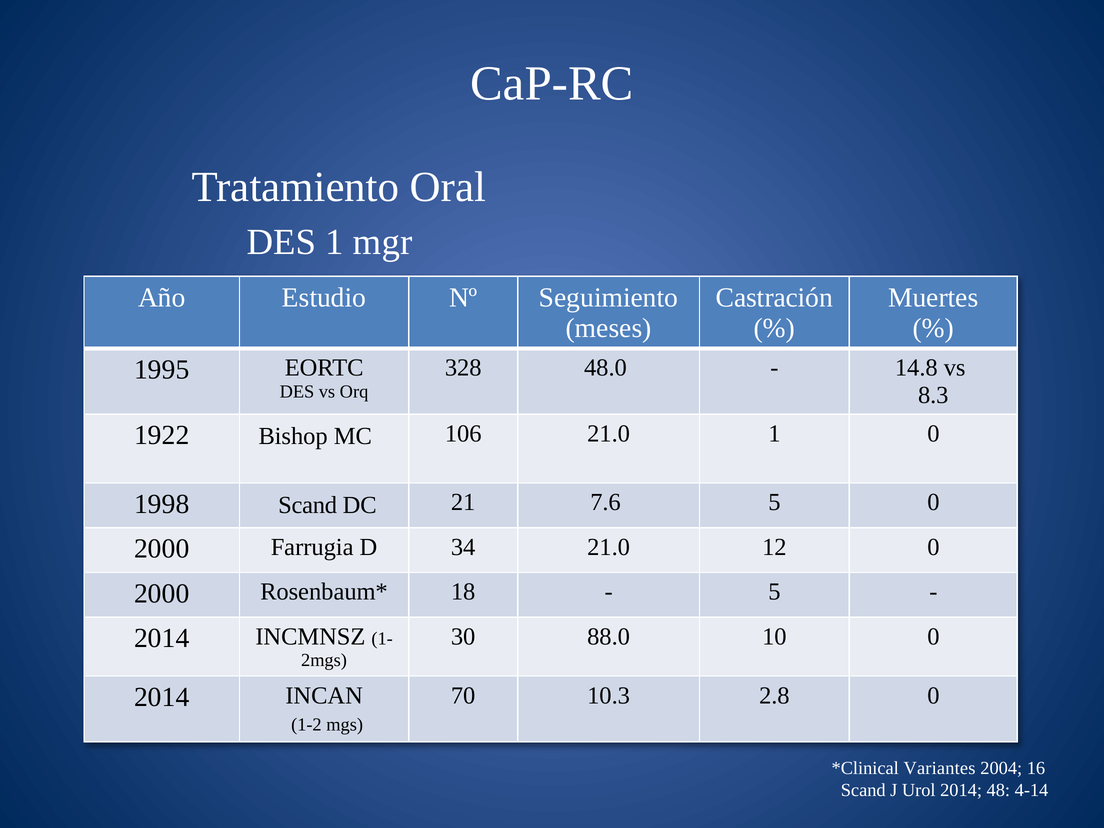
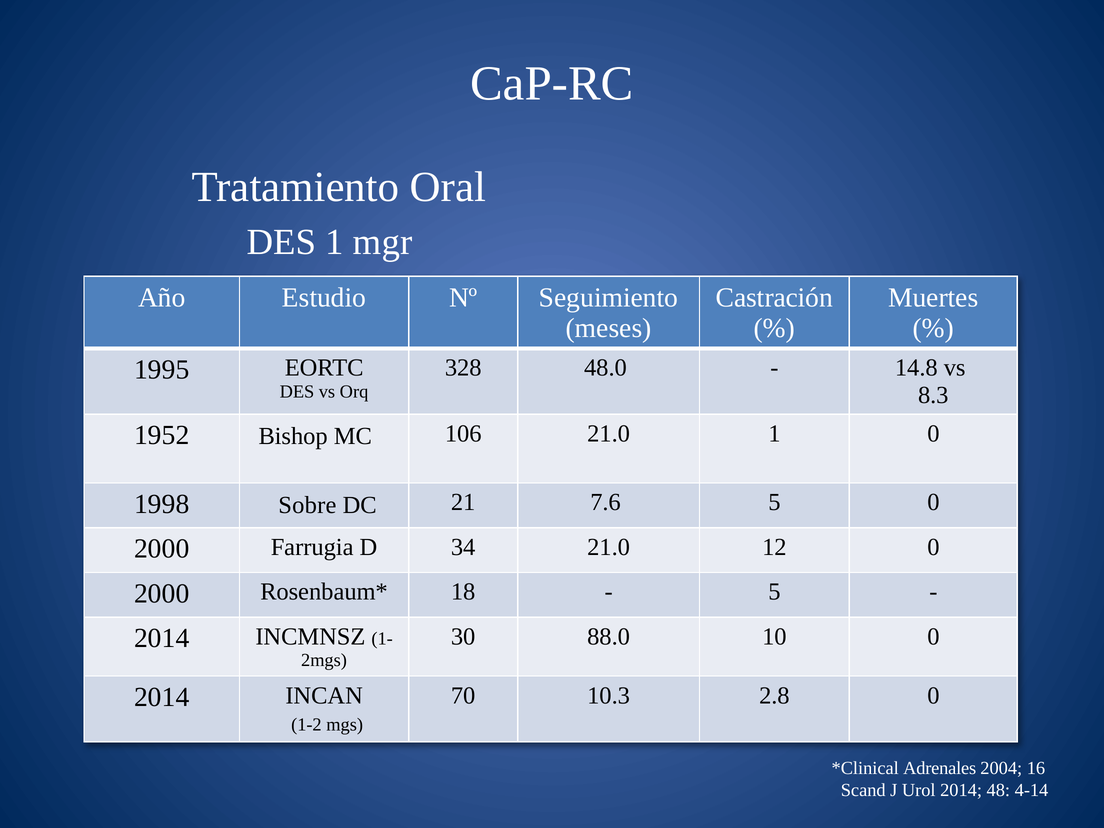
1922: 1922 -> 1952
1998 Scand: Scand -> Sobre
Variantes: Variantes -> Adrenales
